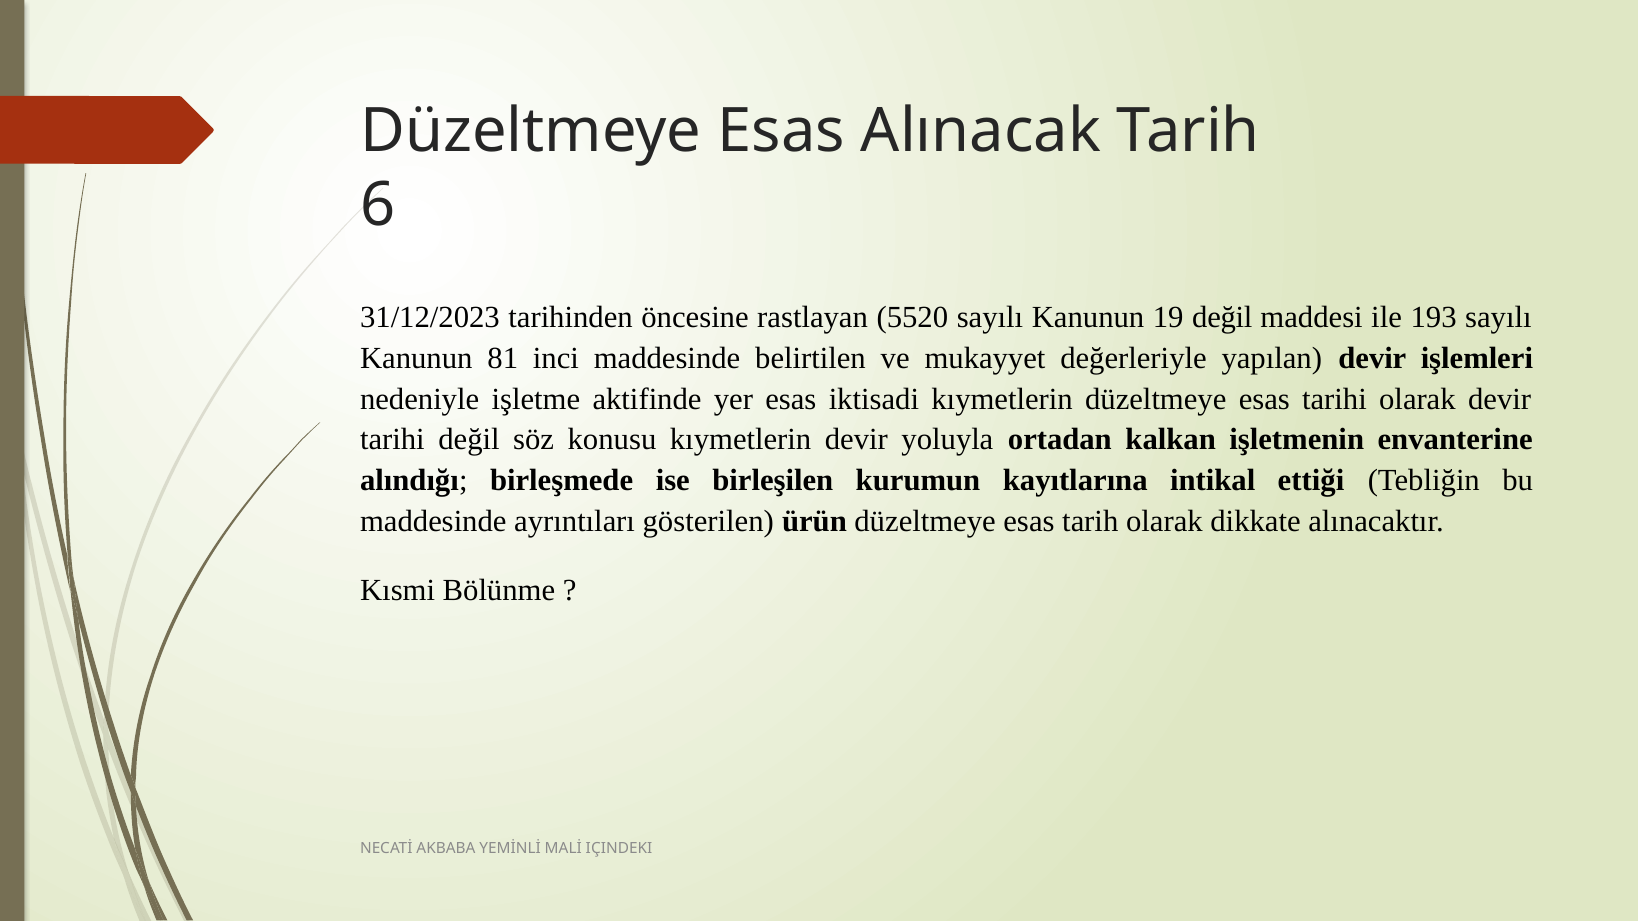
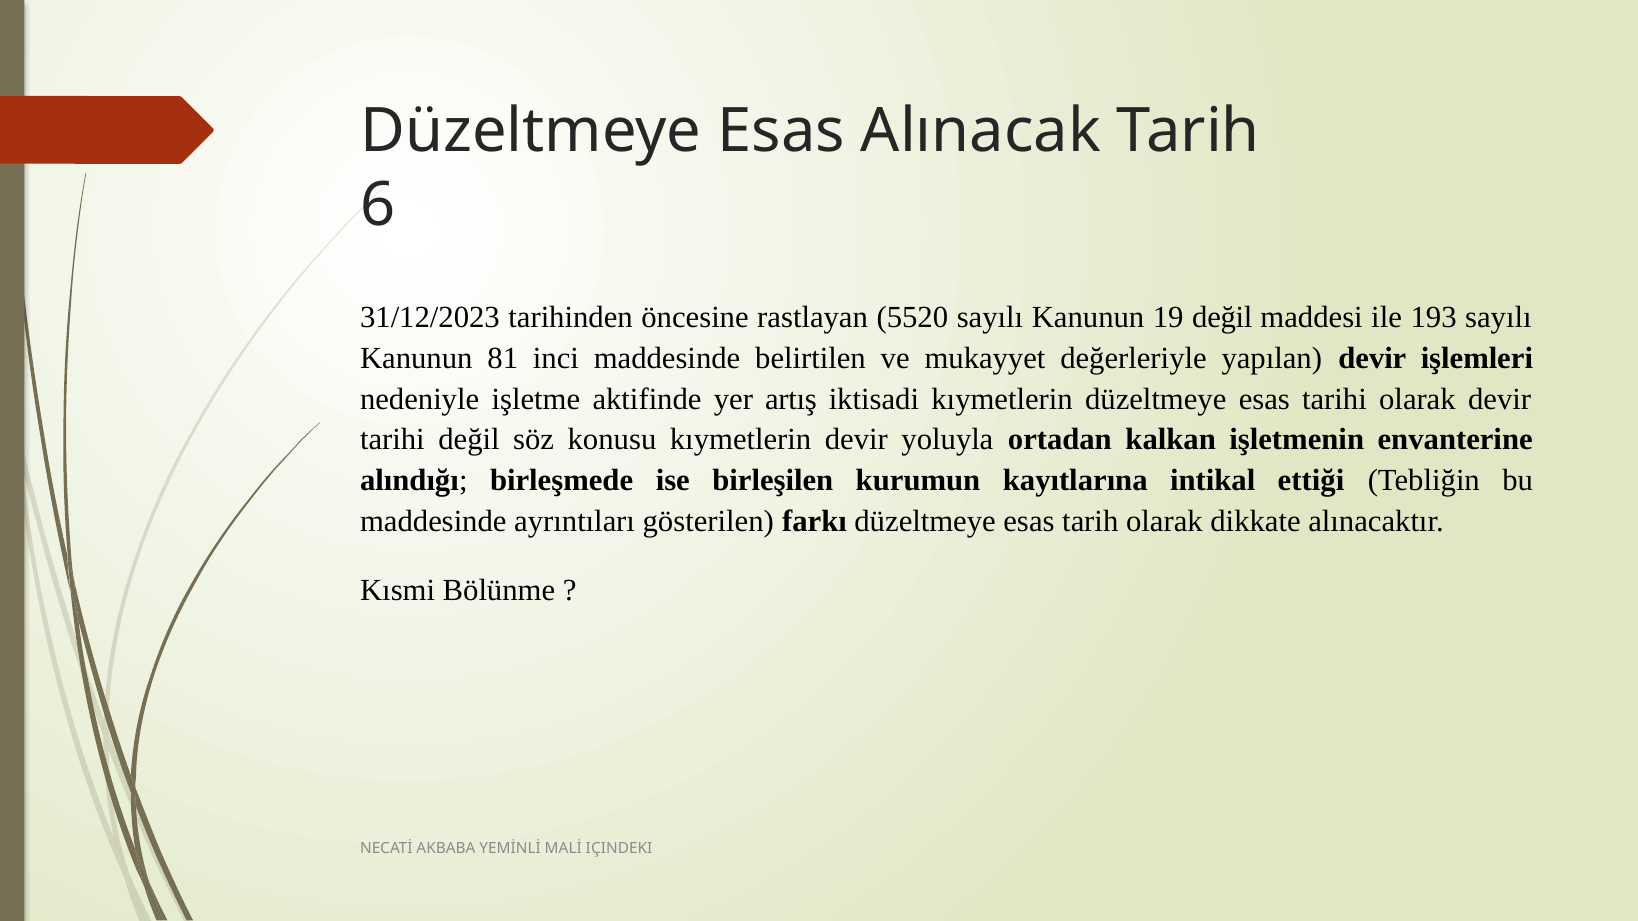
yer esas: esas -> artış
ürün: ürün -> farkı
